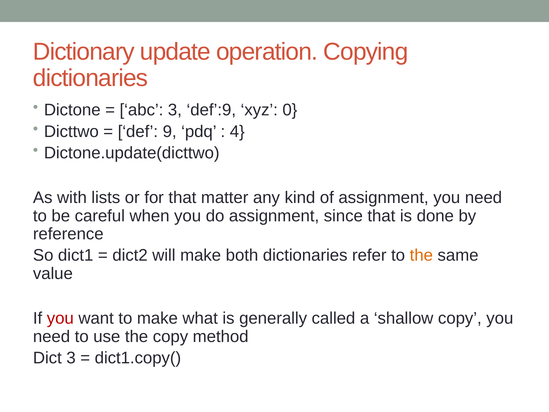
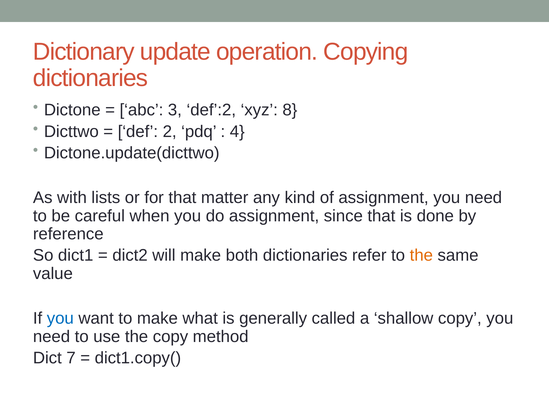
def’:9: def’:9 -> def’:2
0: 0 -> 8
9: 9 -> 2
you at (60, 318) colour: red -> blue
Dict 3: 3 -> 7
